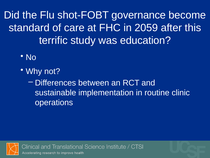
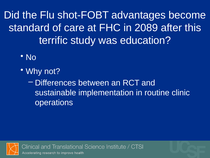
governance: governance -> advantages
2059: 2059 -> 2089
